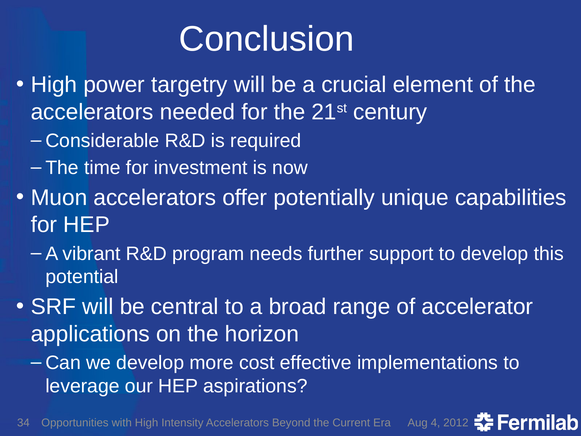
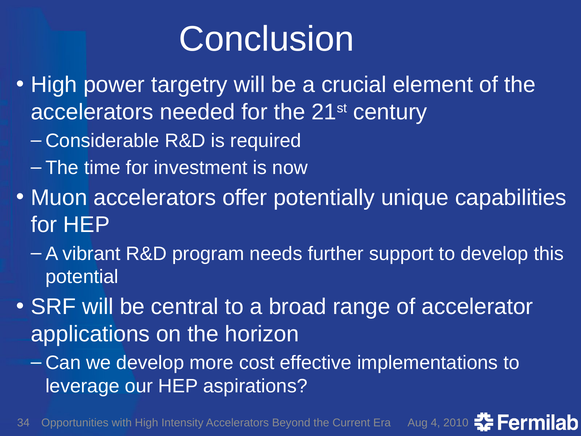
2012: 2012 -> 2010
